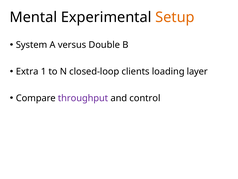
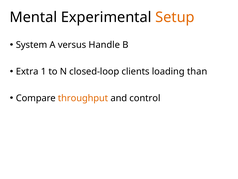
Double: Double -> Handle
layer: layer -> than
throughput colour: purple -> orange
